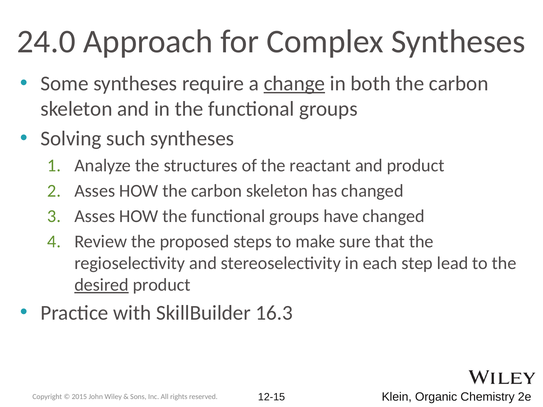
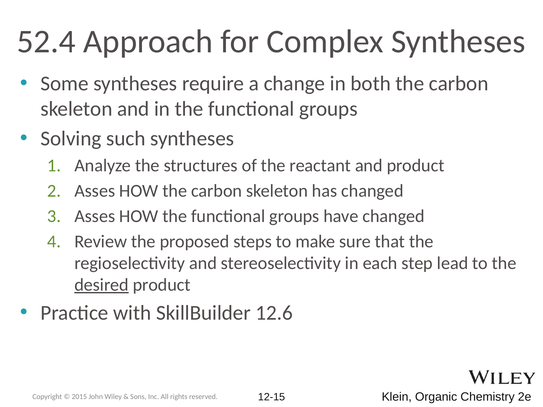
24.0: 24.0 -> 52.4
change underline: present -> none
16.3: 16.3 -> 12.6
